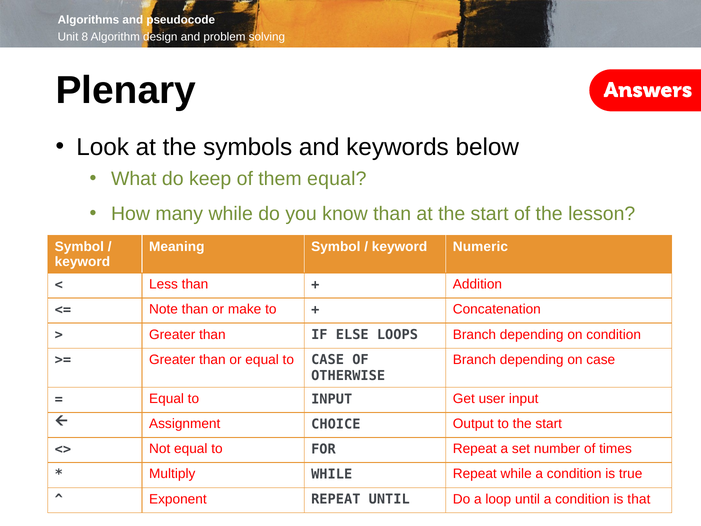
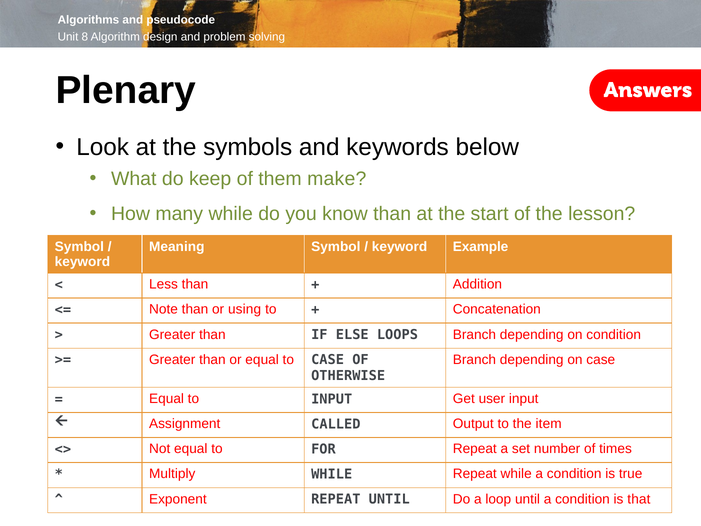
them equal: equal -> make
Numeric: Numeric -> Example
make: make -> using
CHOICE: CHOICE -> CALLED
to the start: start -> item
